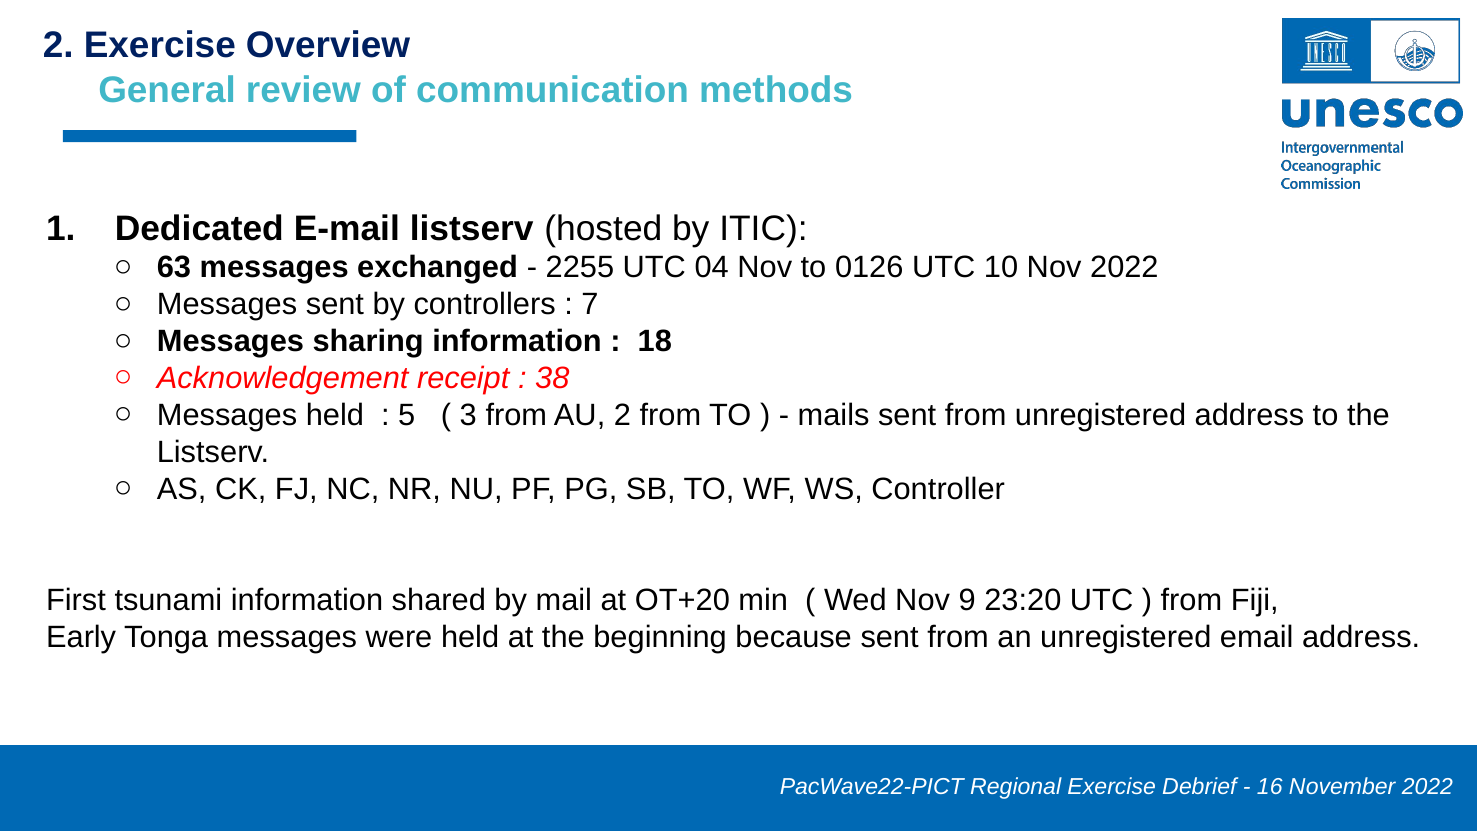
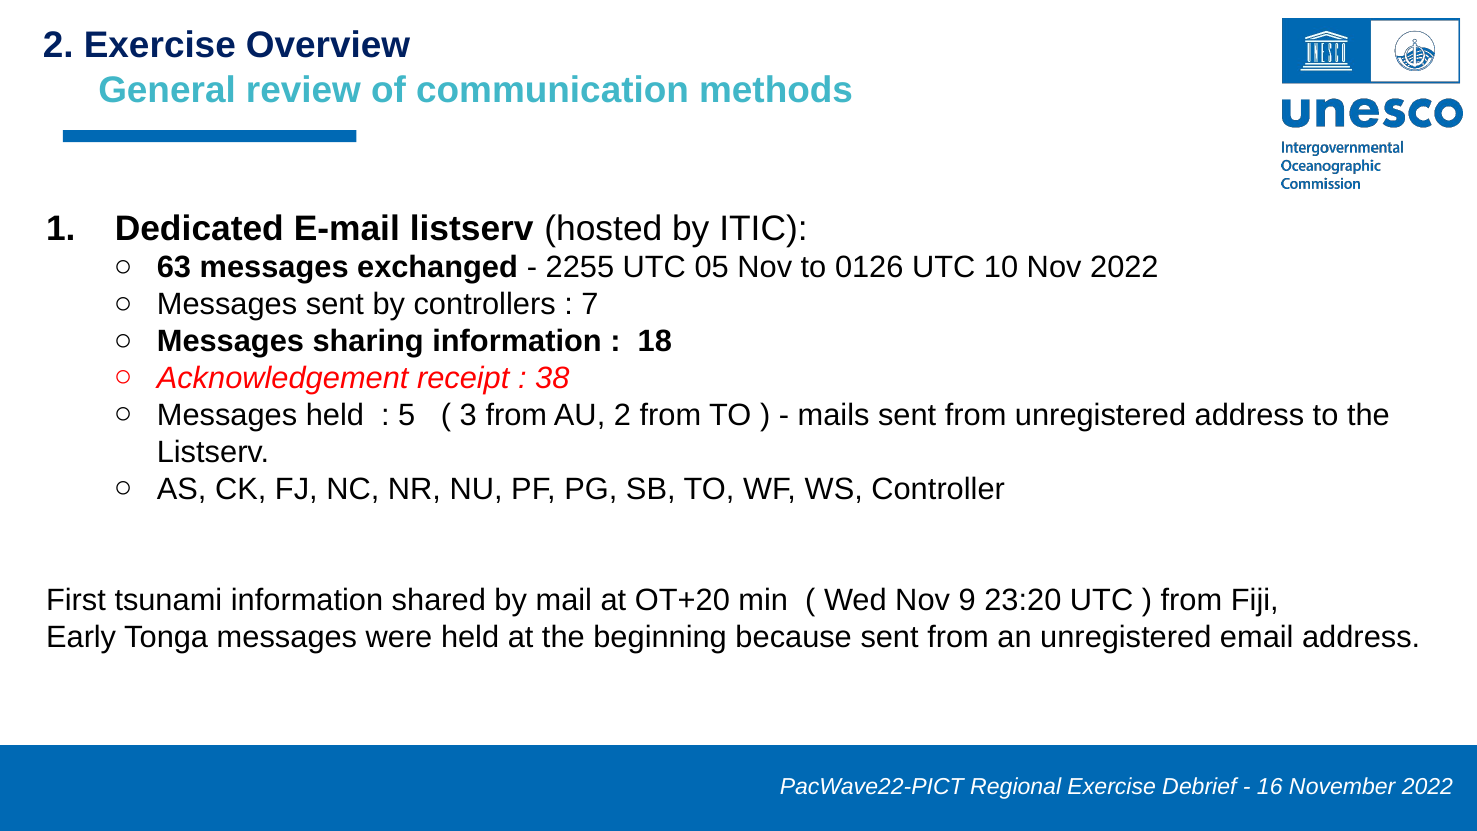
04: 04 -> 05
